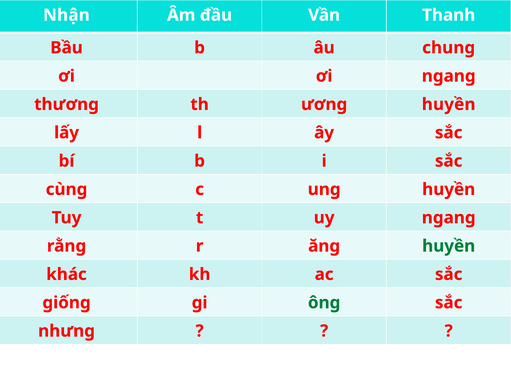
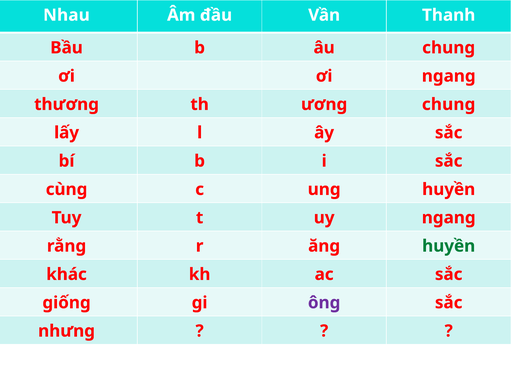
Nhận: Nhận -> Nhau
ương huyền: huyền -> chung
ông colour: green -> purple
